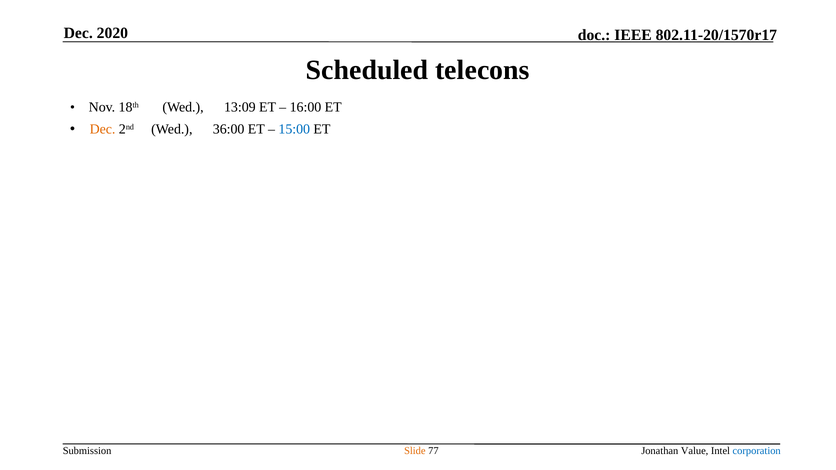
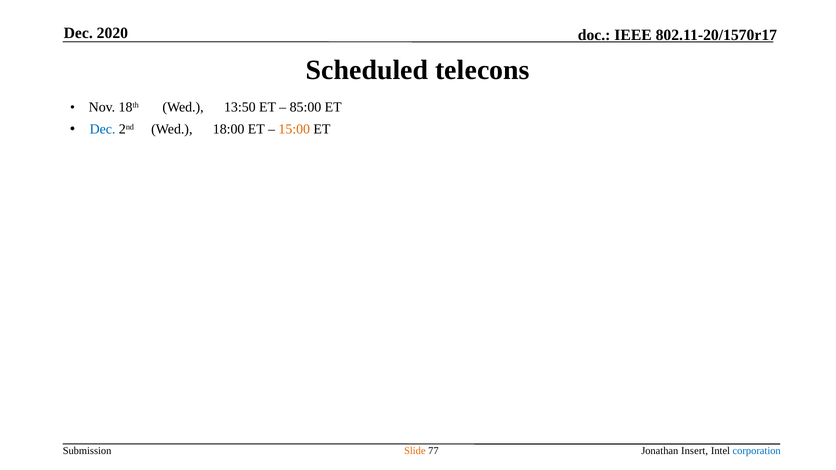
13:09: 13:09 -> 13:50
16:00: 16:00 -> 85:00
Dec at (103, 129) colour: orange -> blue
36:00: 36:00 -> 18:00
15:00 colour: blue -> orange
Value: Value -> Insert
